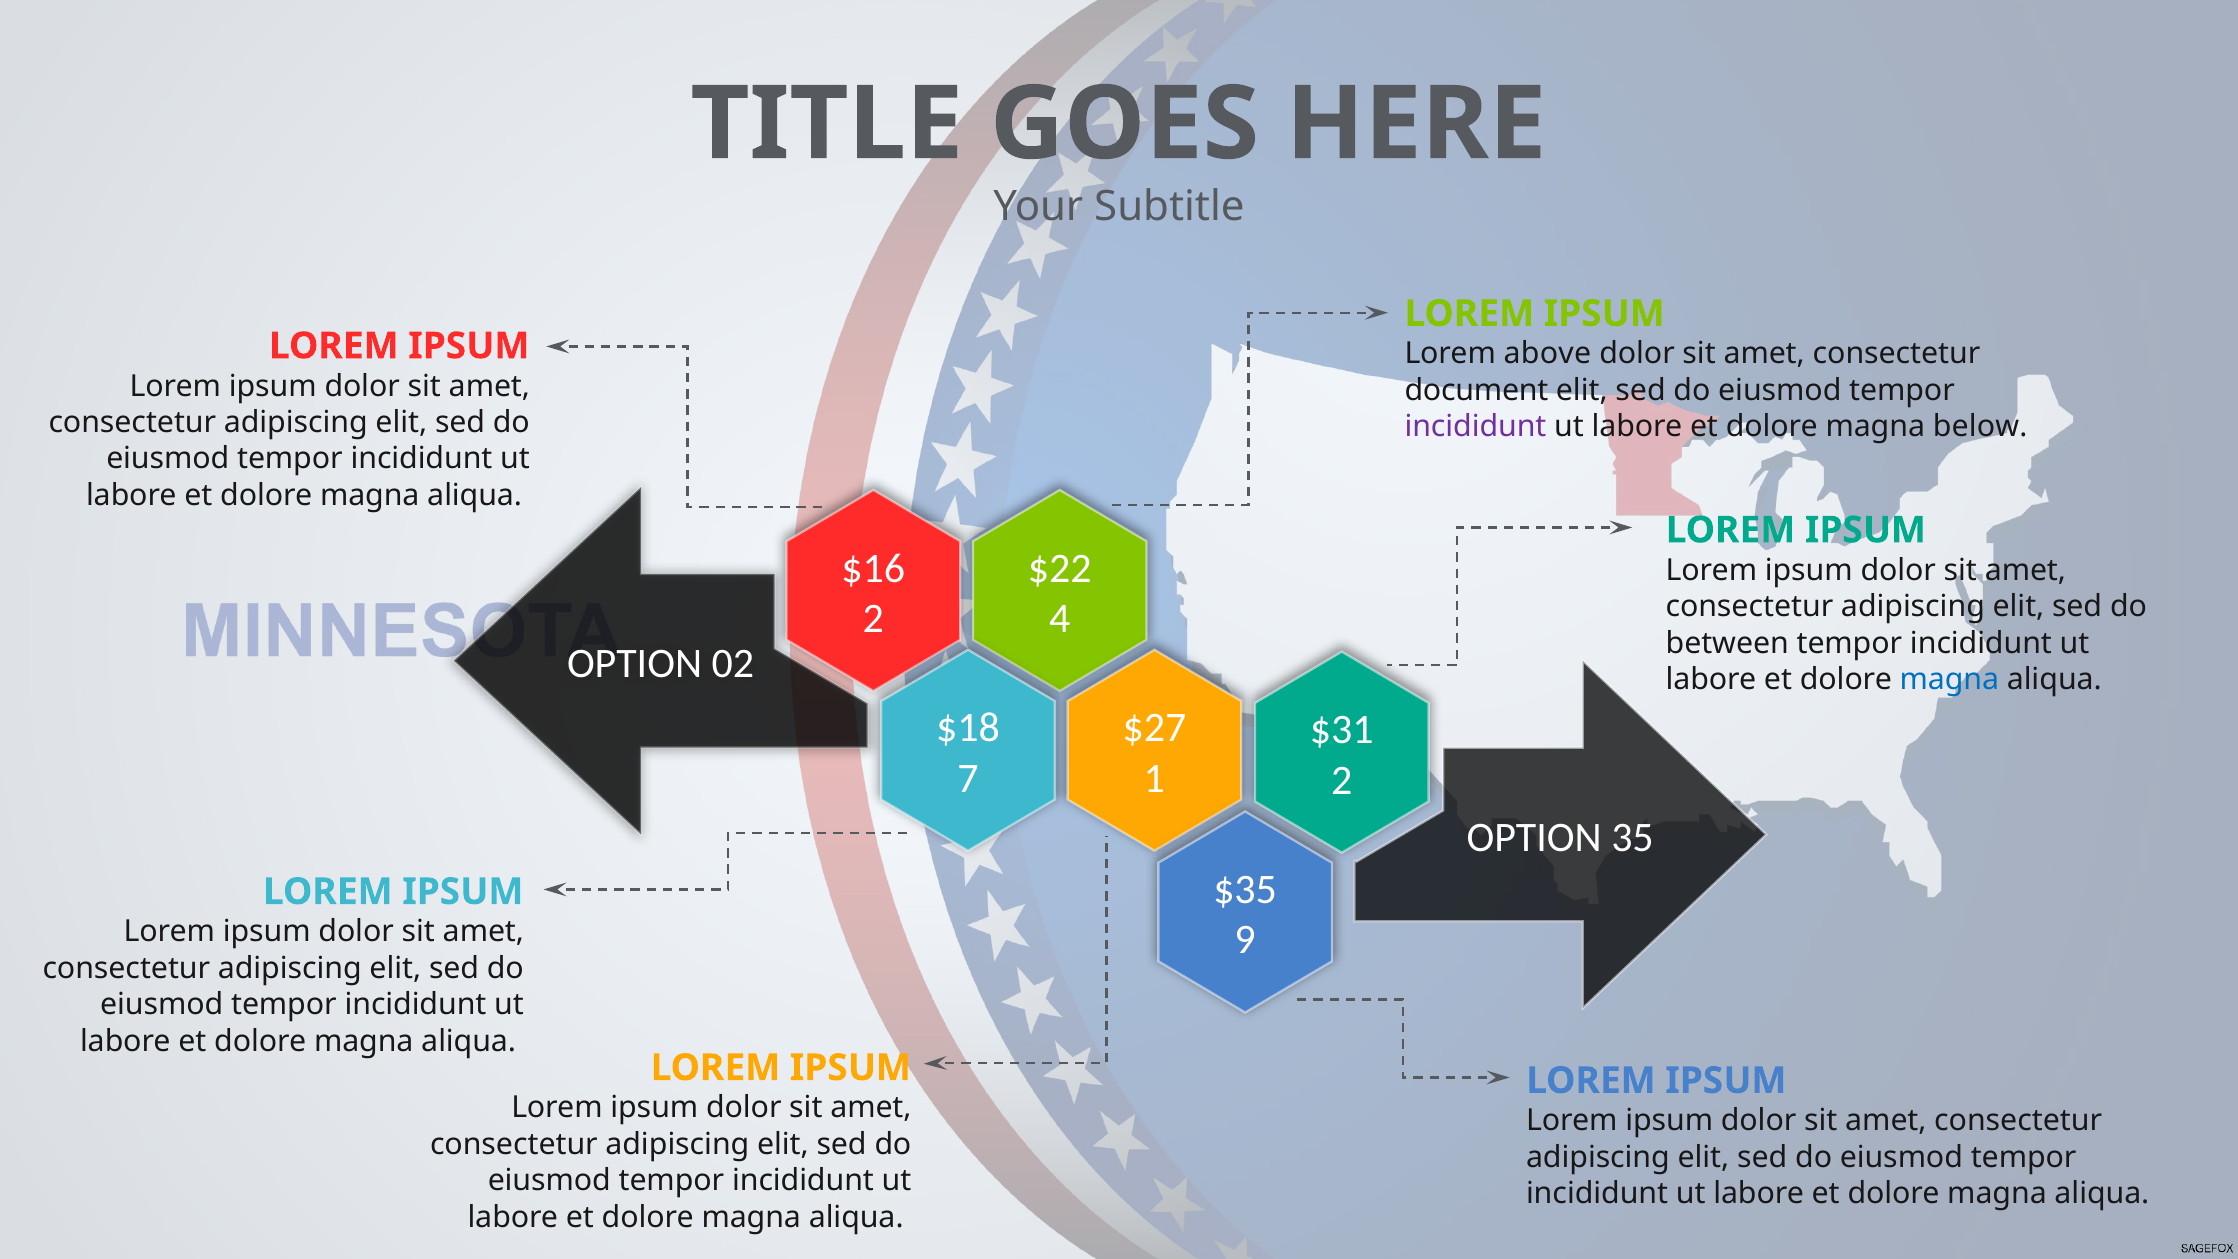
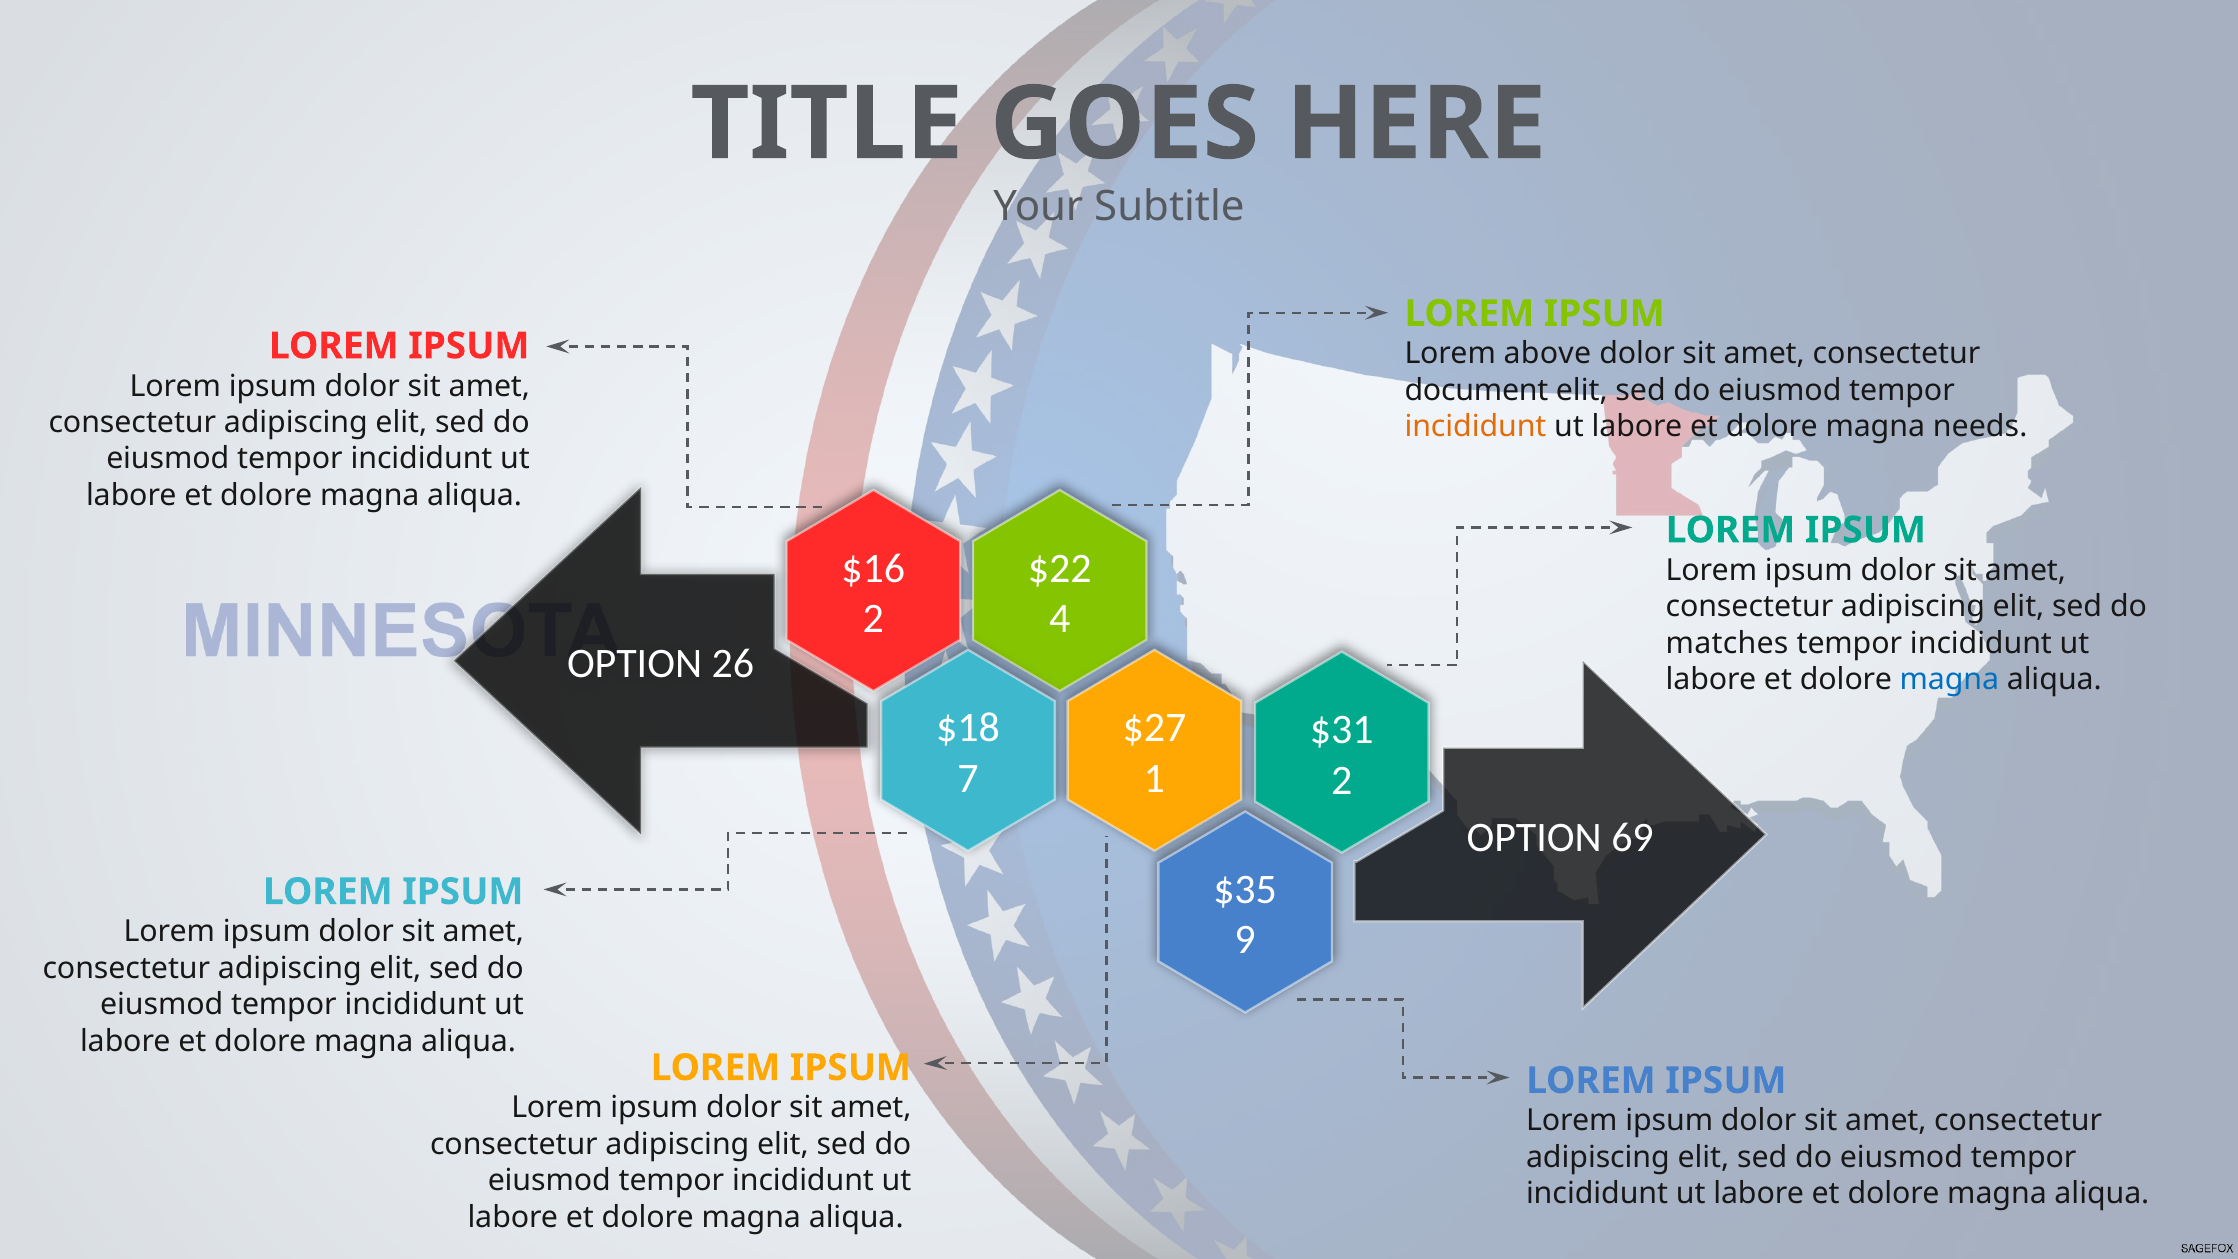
incididunt at (1475, 427) colour: purple -> orange
below: below -> needs
between: between -> matches
02: 02 -> 26
35: 35 -> 69
